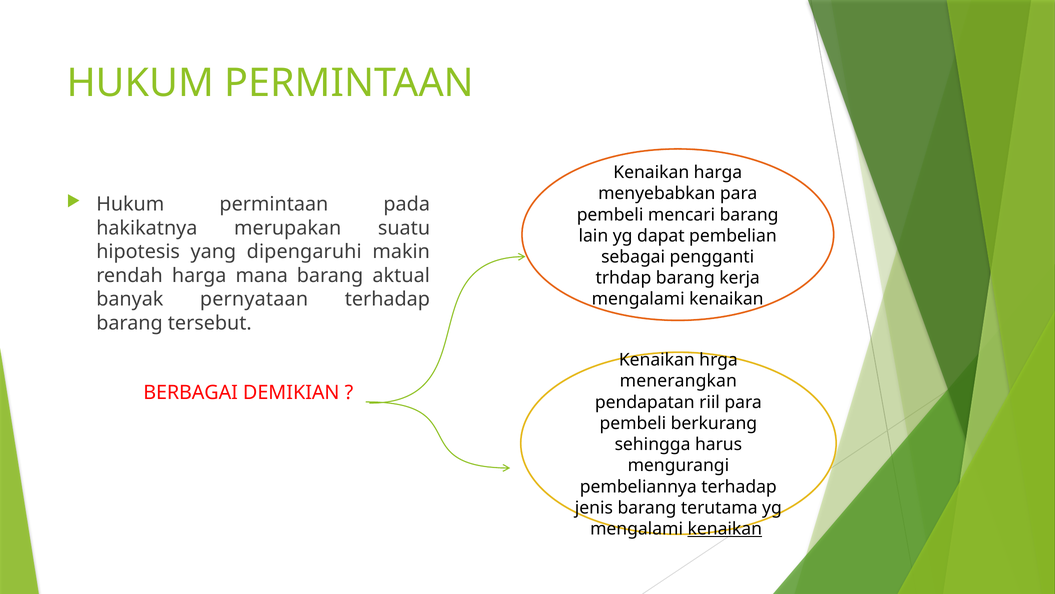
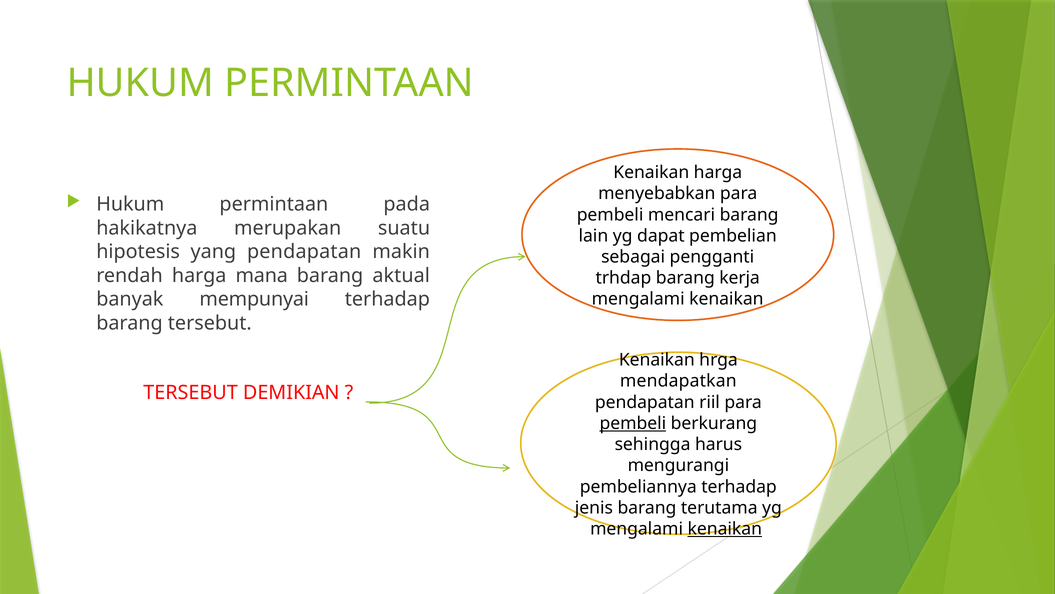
yang dipengaruhi: dipengaruhi -> pendapatan
pernyataan: pernyataan -> mempunyai
menerangkan: menerangkan -> mendapatkan
BERBAGAI at (191, 392): BERBAGAI -> TERSEBUT
pembeli at (633, 423) underline: none -> present
